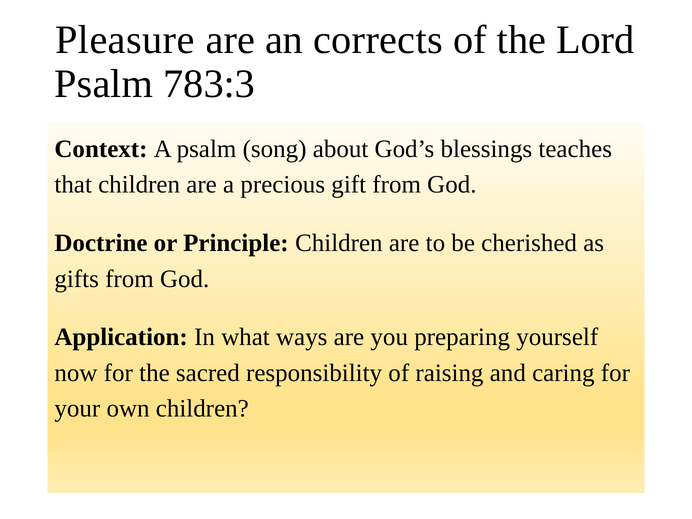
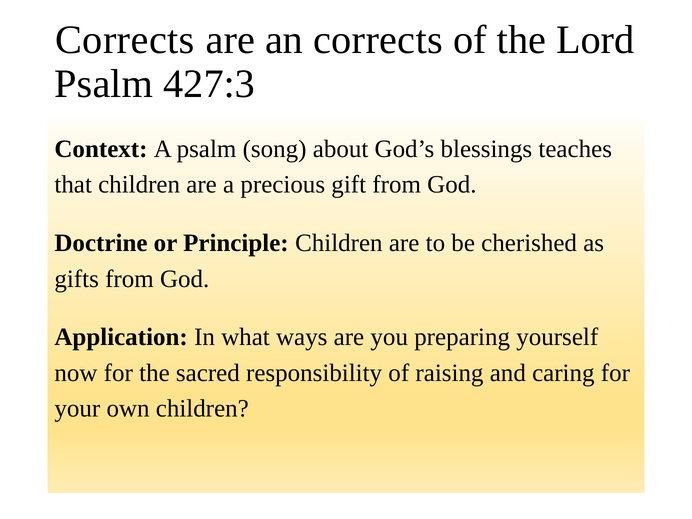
Pleasure at (125, 40): Pleasure -> Corrects
783:3: 783:3 -> 427:3
